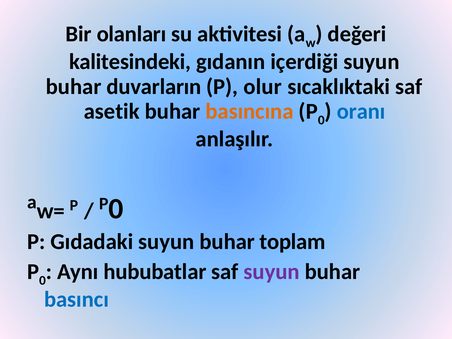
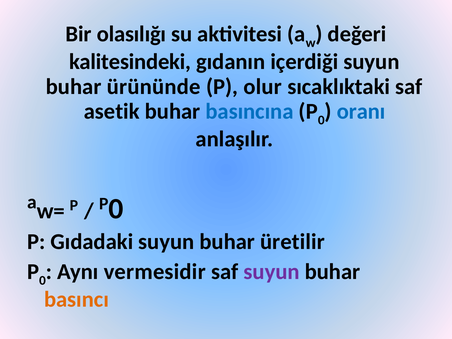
olanları: olanları -> olasılığı
duvarların: duvarların -> ürününde
basıncına colour: orange -> blue
toplam: toplam -> üretilir
hububatlar: hububatlar -> vermesidir
basıncı colour: blue -> orange
